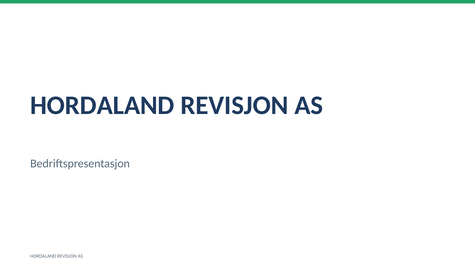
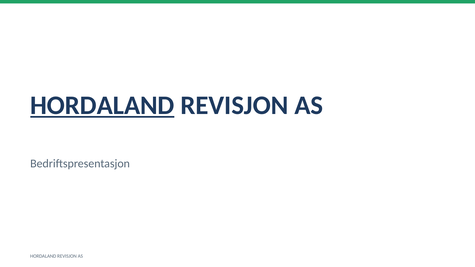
HORDALAND at (102, 105) underline: none -> present
